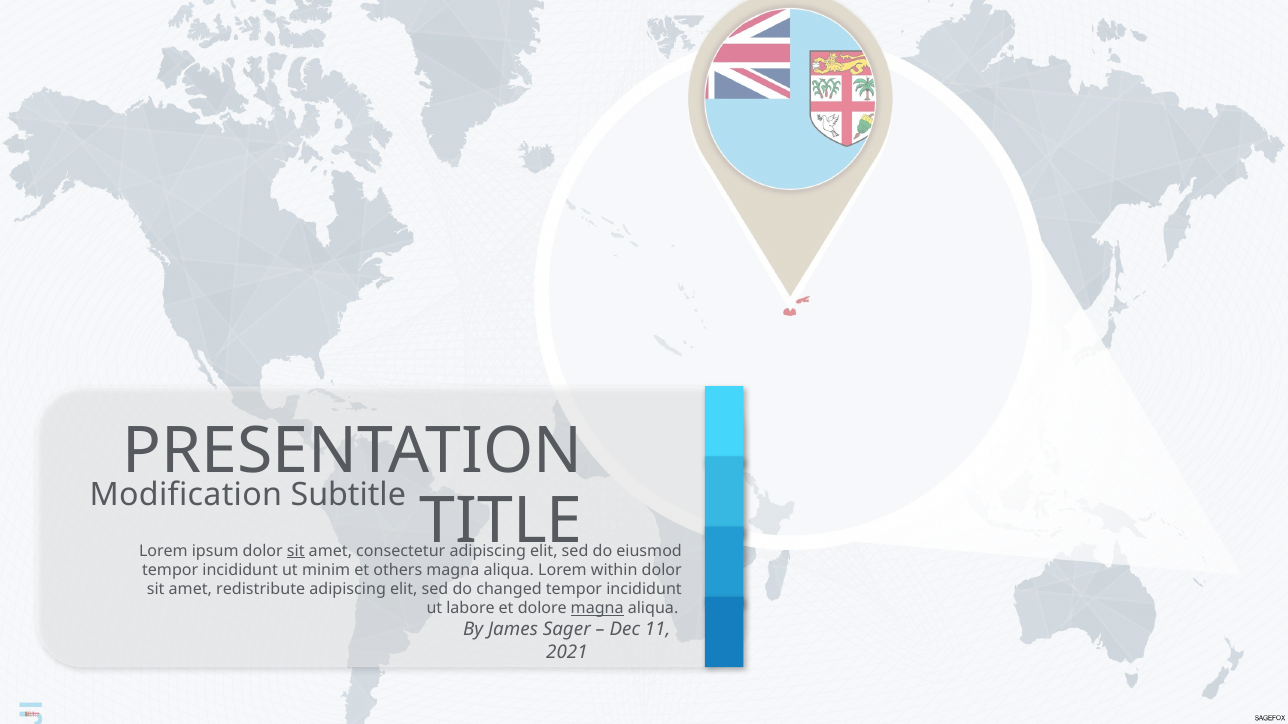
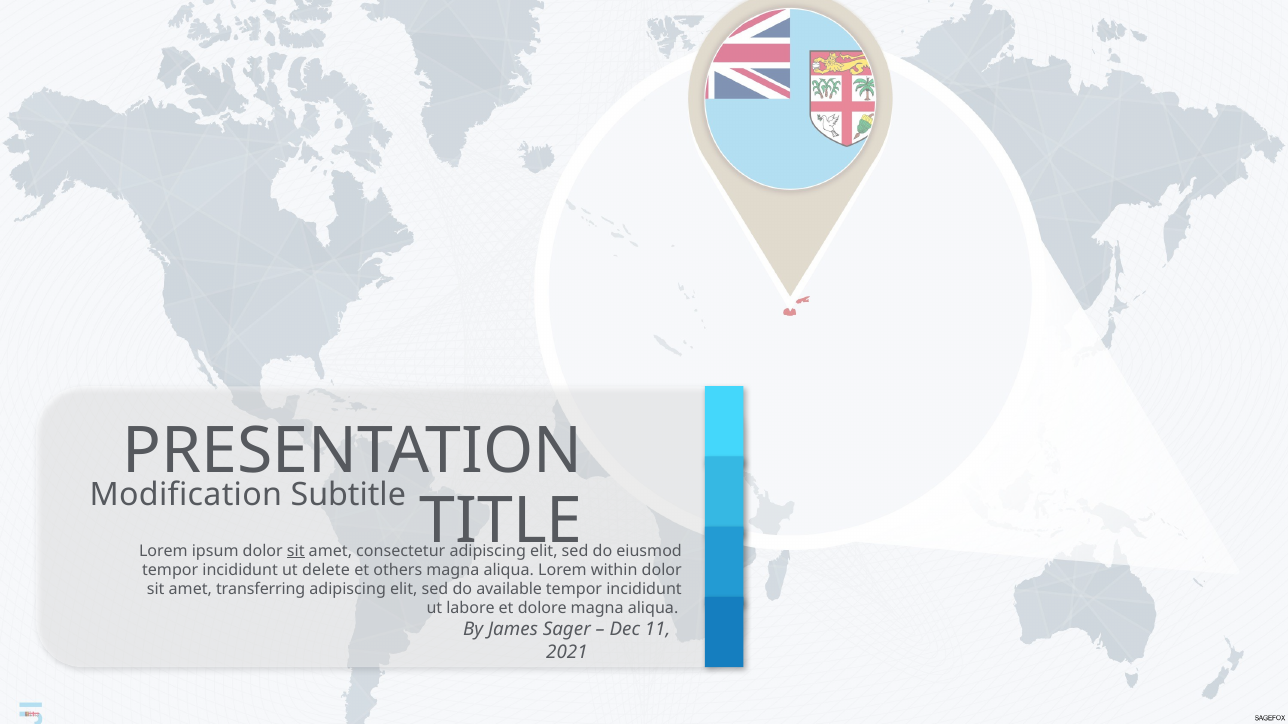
minim: minim -> delete
redistribute: redistribute -> transferring
changed: changed -> available
magna at (597, 609) underline: present -> none
